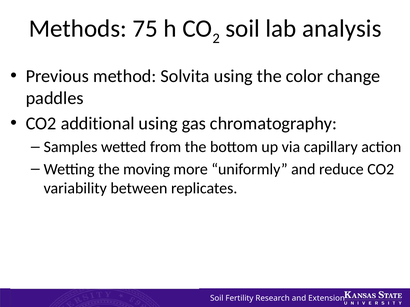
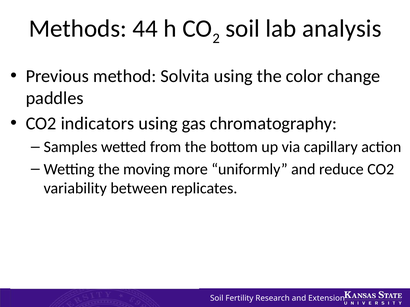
75: 75 -> 44
additional: additional -> indicators
